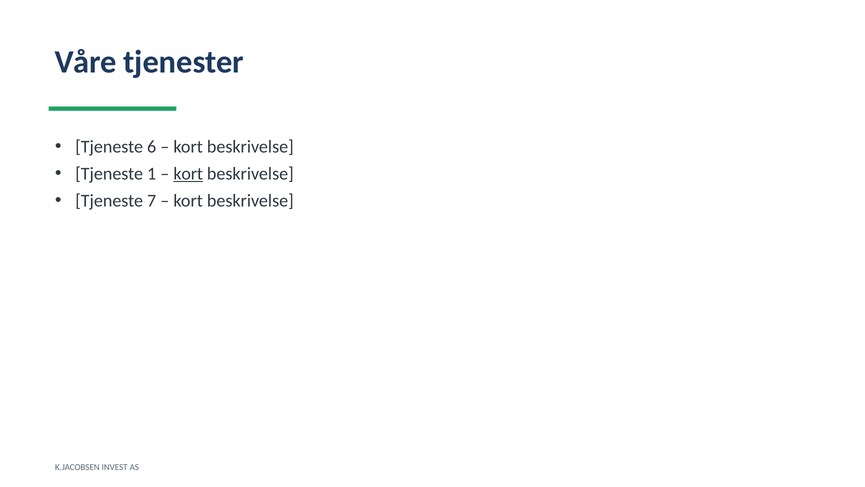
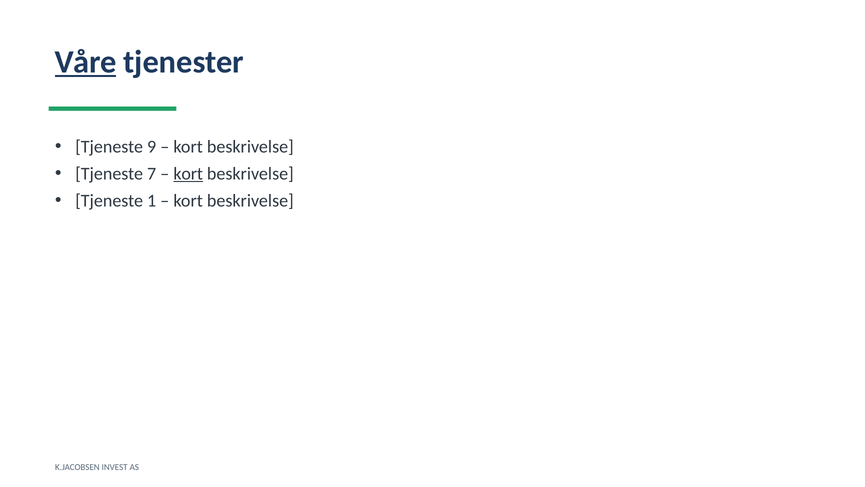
Våre underline: none -> present
6: 6 -> 9
1: 1 -> 7
7: 7 -> 1
